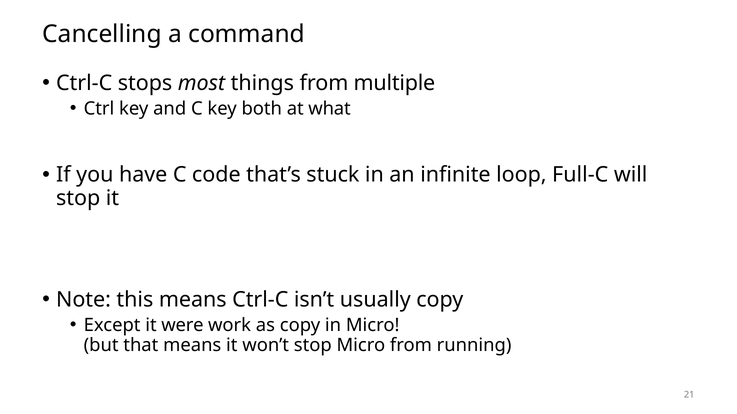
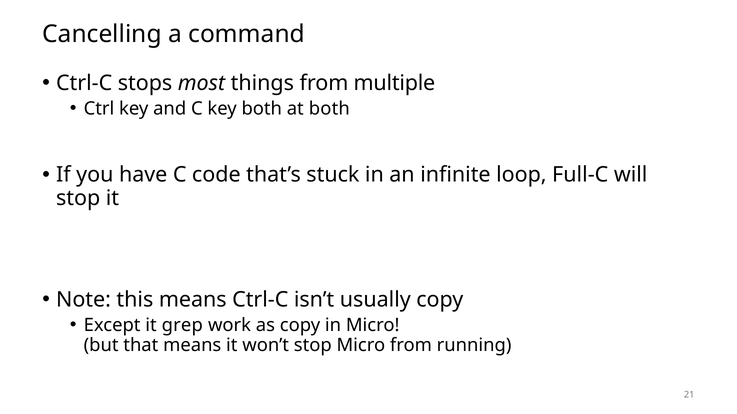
at what: what -> both
were: were -> grep
